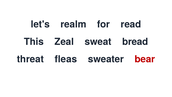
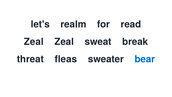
This at (34, 42): This -> Zeal
bread: bread -> break
bear colour: red -> blue
